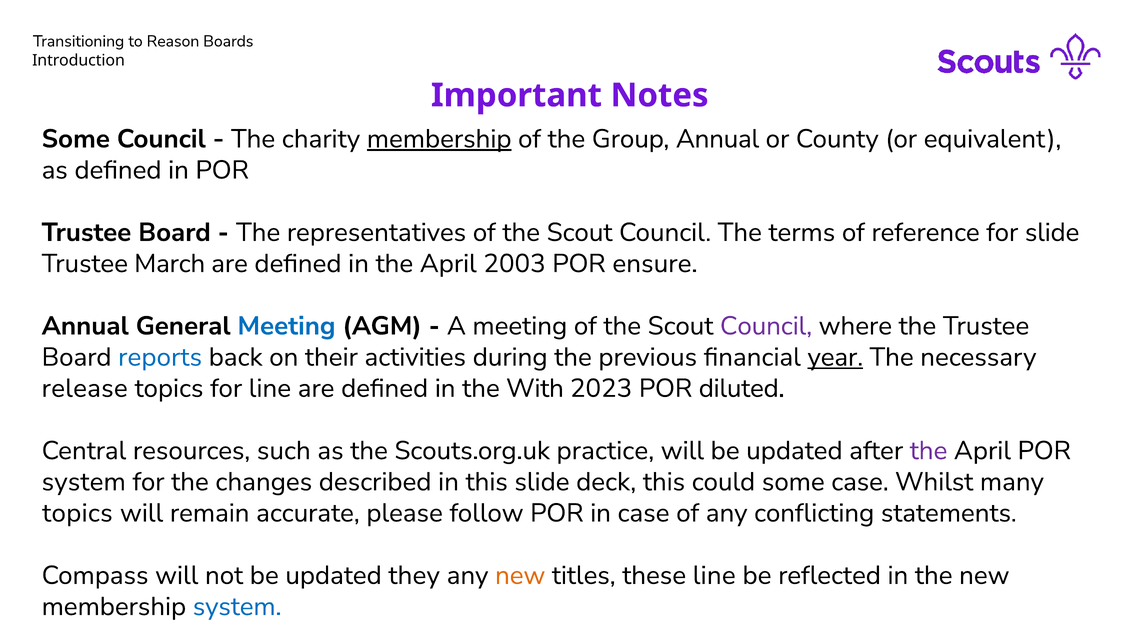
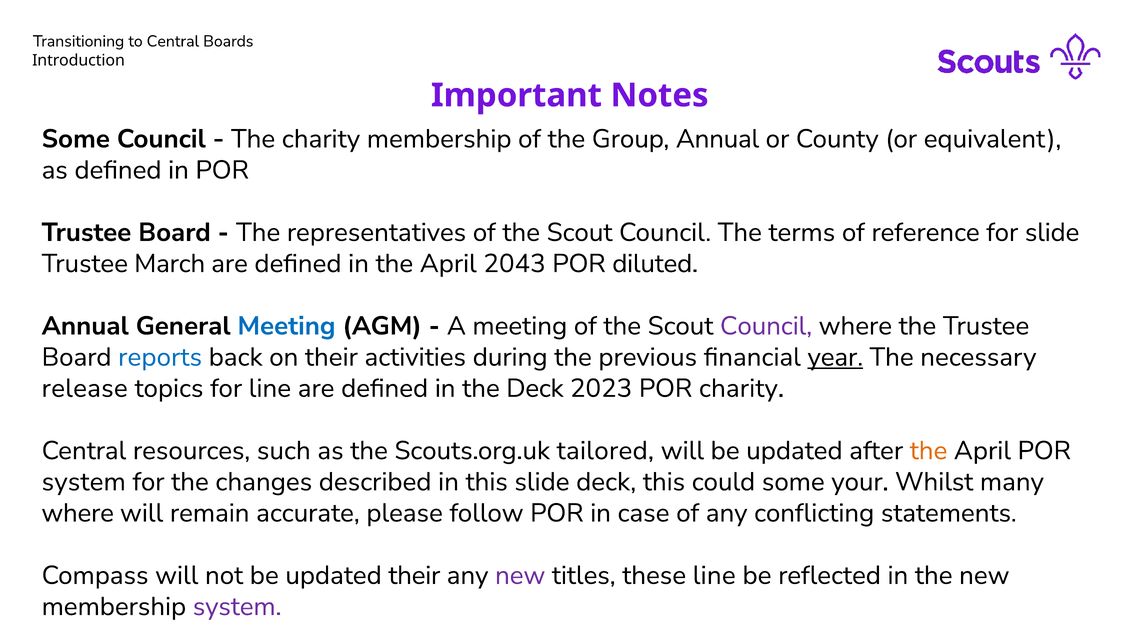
to Reason: Reason -> Central
membership at (439, 139) underline: present -> none
2003: 2003 -> 2043
ensure: ensure -> diluted
the With: With -> Deck
POR diluted: diluted -> charity
practice: practice -> tailored
the at (929, 451) colour: purple -> orange
some case: case -> your
topics at (77, 513): topics -> where
updated they: they -> their
new at (520, 575) colour: orange -> purple
system at (237, 606) colour: blue -> purple
